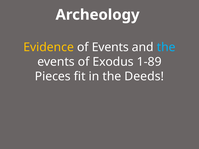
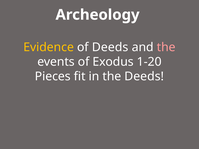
of Events: Events -> Deeds
the at (166, 47) colour: light blue -> pink
1-89: 1-89 -> 1-20
